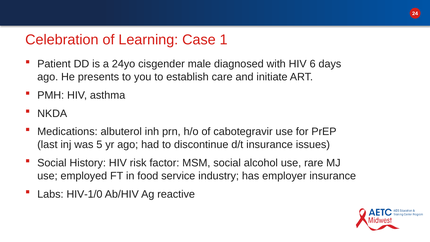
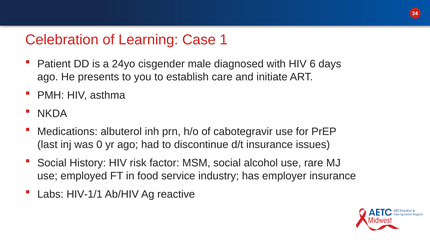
5: 5 -> 0
HIV-1/0: HIV-1/0 -> HIV-1/1
